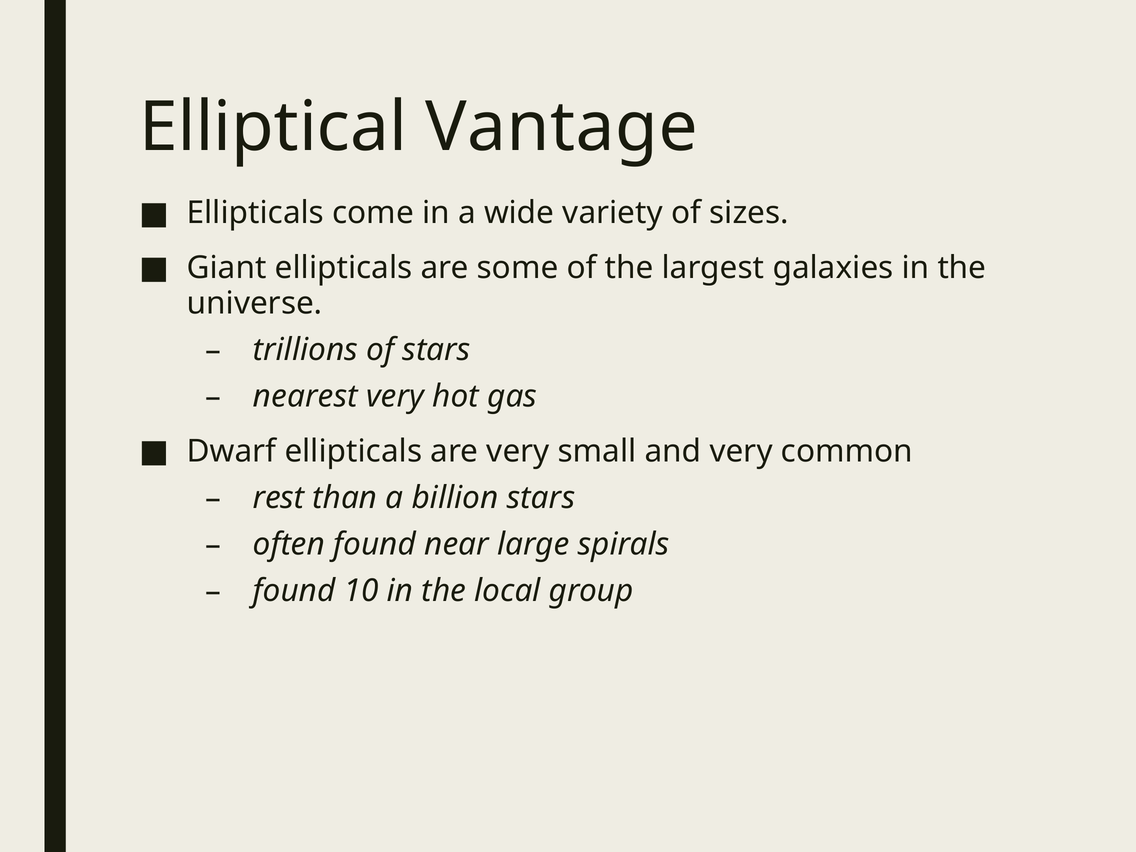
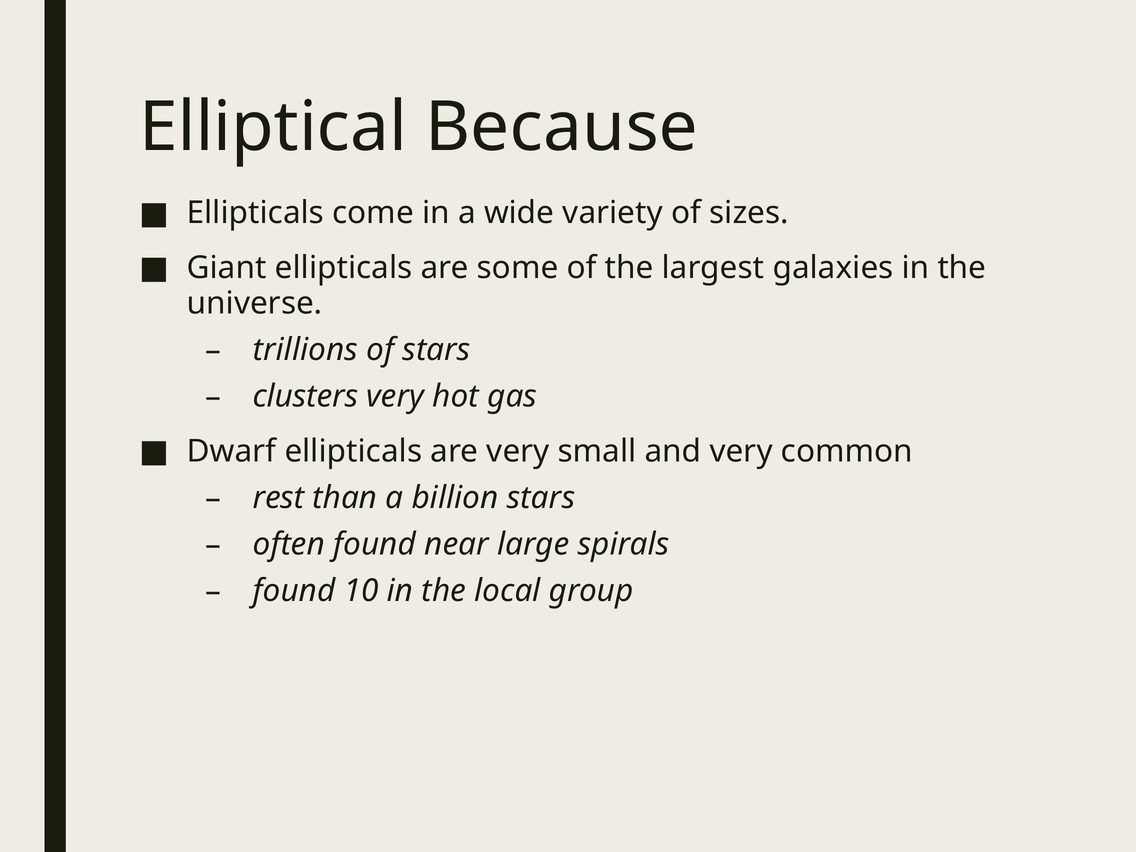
Vantage: Vantage -> Because
nearest: nearest -> clusters
